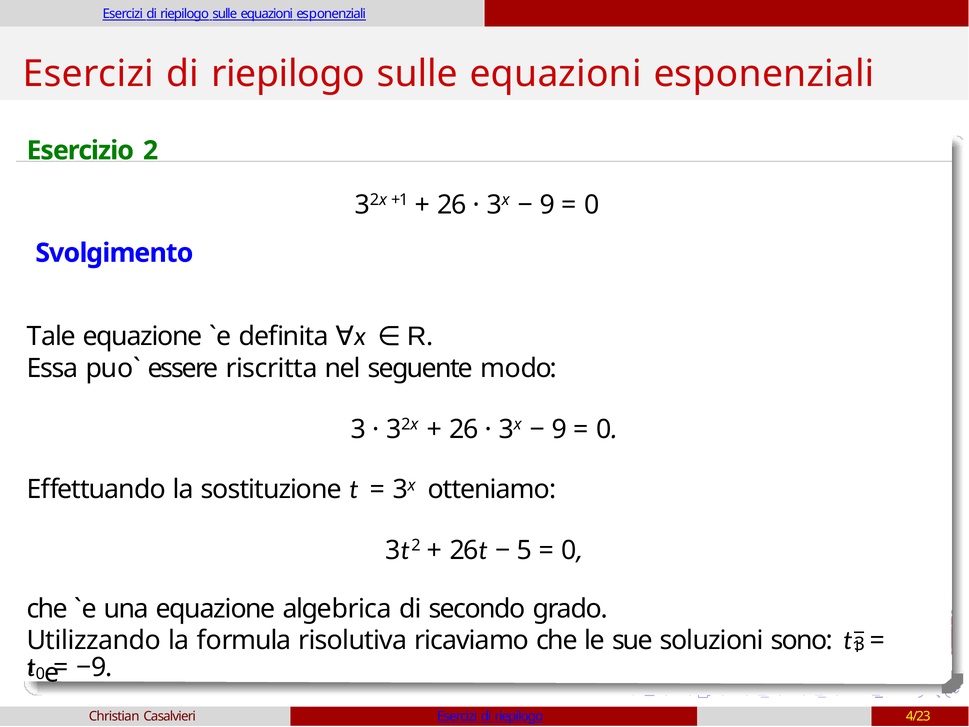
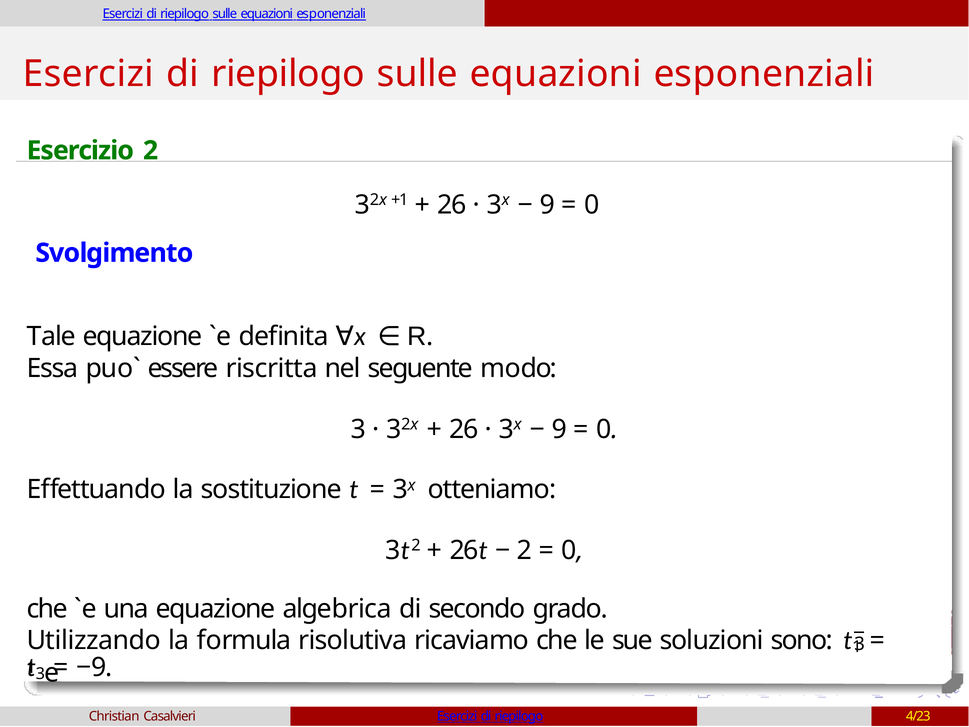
5 at (524, 551): 5 -> 2
0 at (40, 674): 0 -> 3
